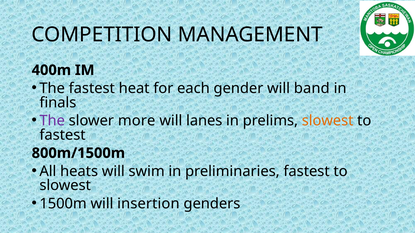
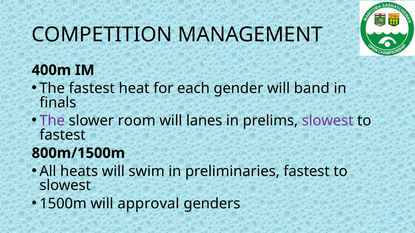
more: more -> room
slowest at (328, 121) colour: orange -> purple
insertion: insertion -> approval
